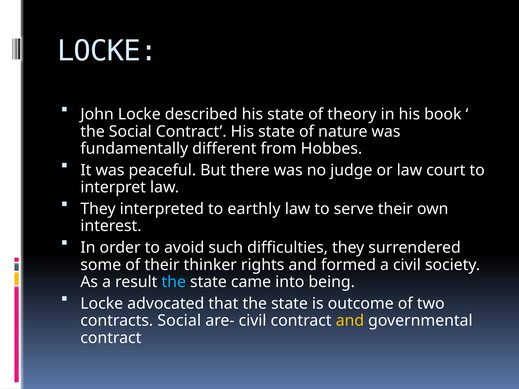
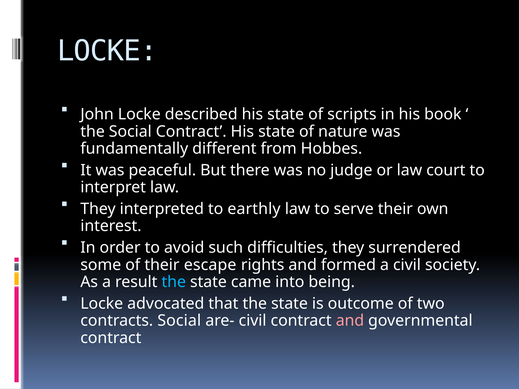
theory: theory -> scripts
thinker: thinker -> escape
and at (350, 321) colour: yellow -> pink
